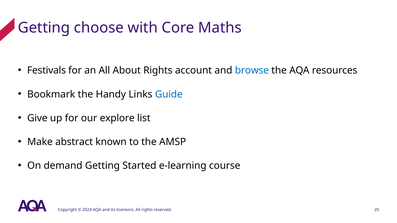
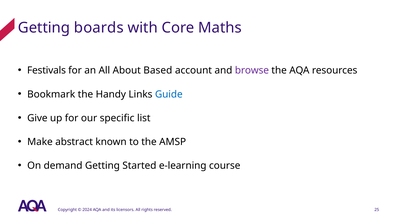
choose: choose -> boards
About Rights: Rights -> Based
browse colour: blue -> purple
explore: explore -> specific
